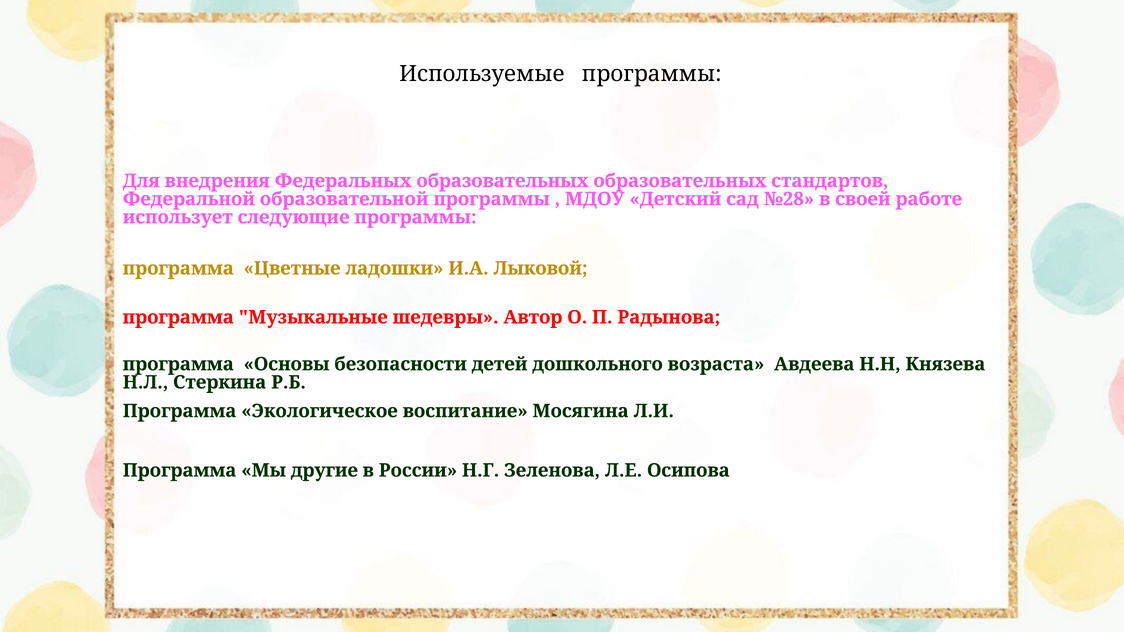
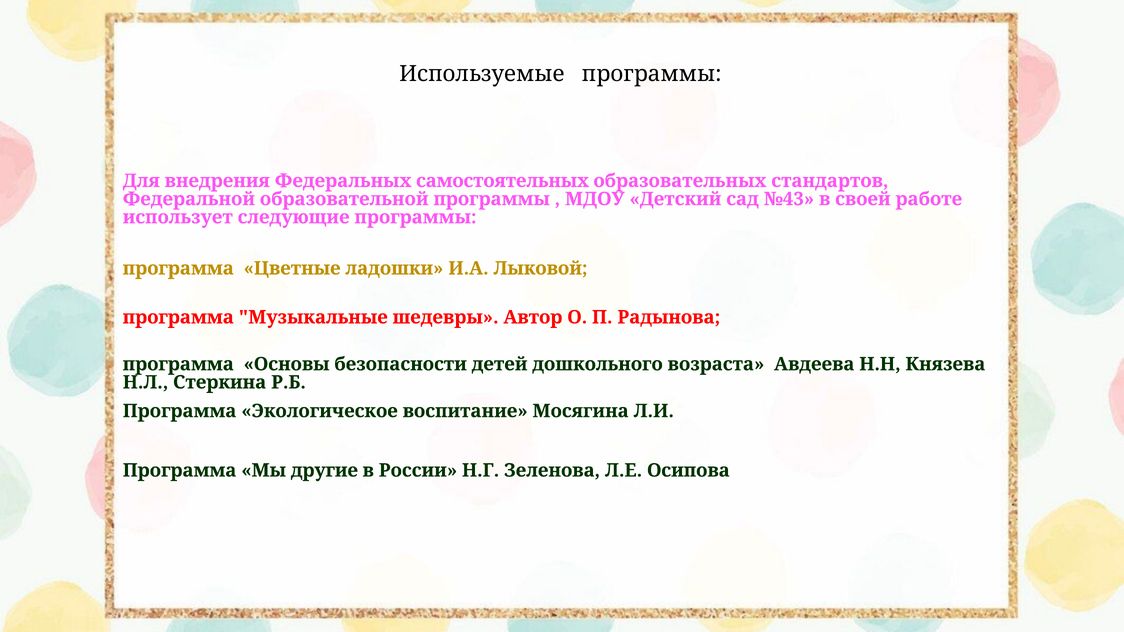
Федеральных образовательных: образовательных -> самостоятельных
№28: №28 -> №43
